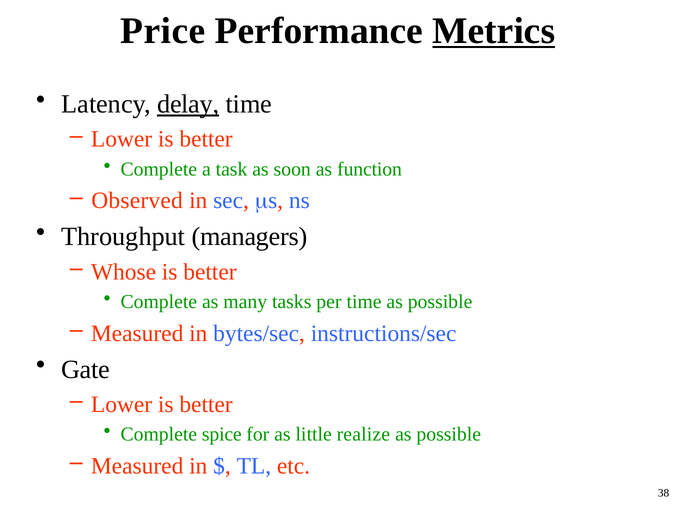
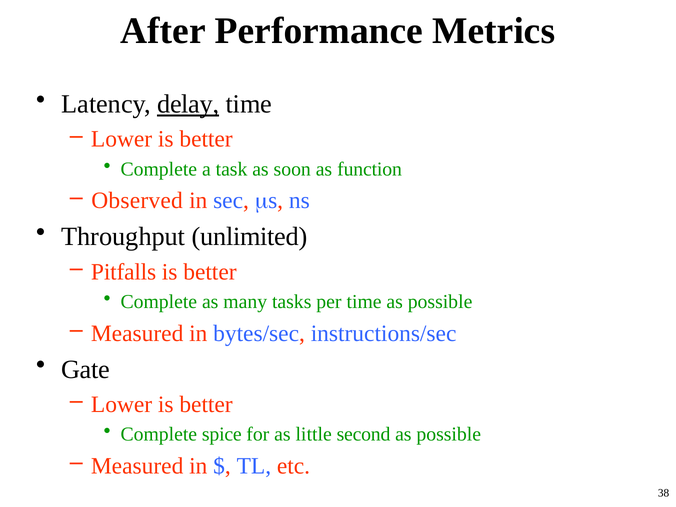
Price: Price -> After
Metrics underline: present -> none
managers: managers -> unlimited
Whose: Whose -> Pitfalls
realize: realize -> second
